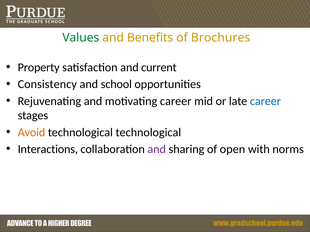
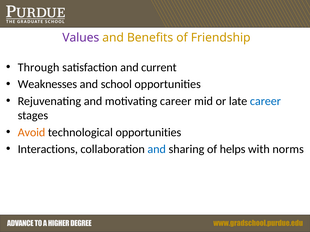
Values colour: green -> purple
Brochures: Brochures -> Friendship
Property: Property -> Through
Consistency: Consistency -> Weaknesses
technological technological: technological -> opportunities
and at (157, 149) colour: purple -> blue
open: open -> helps
